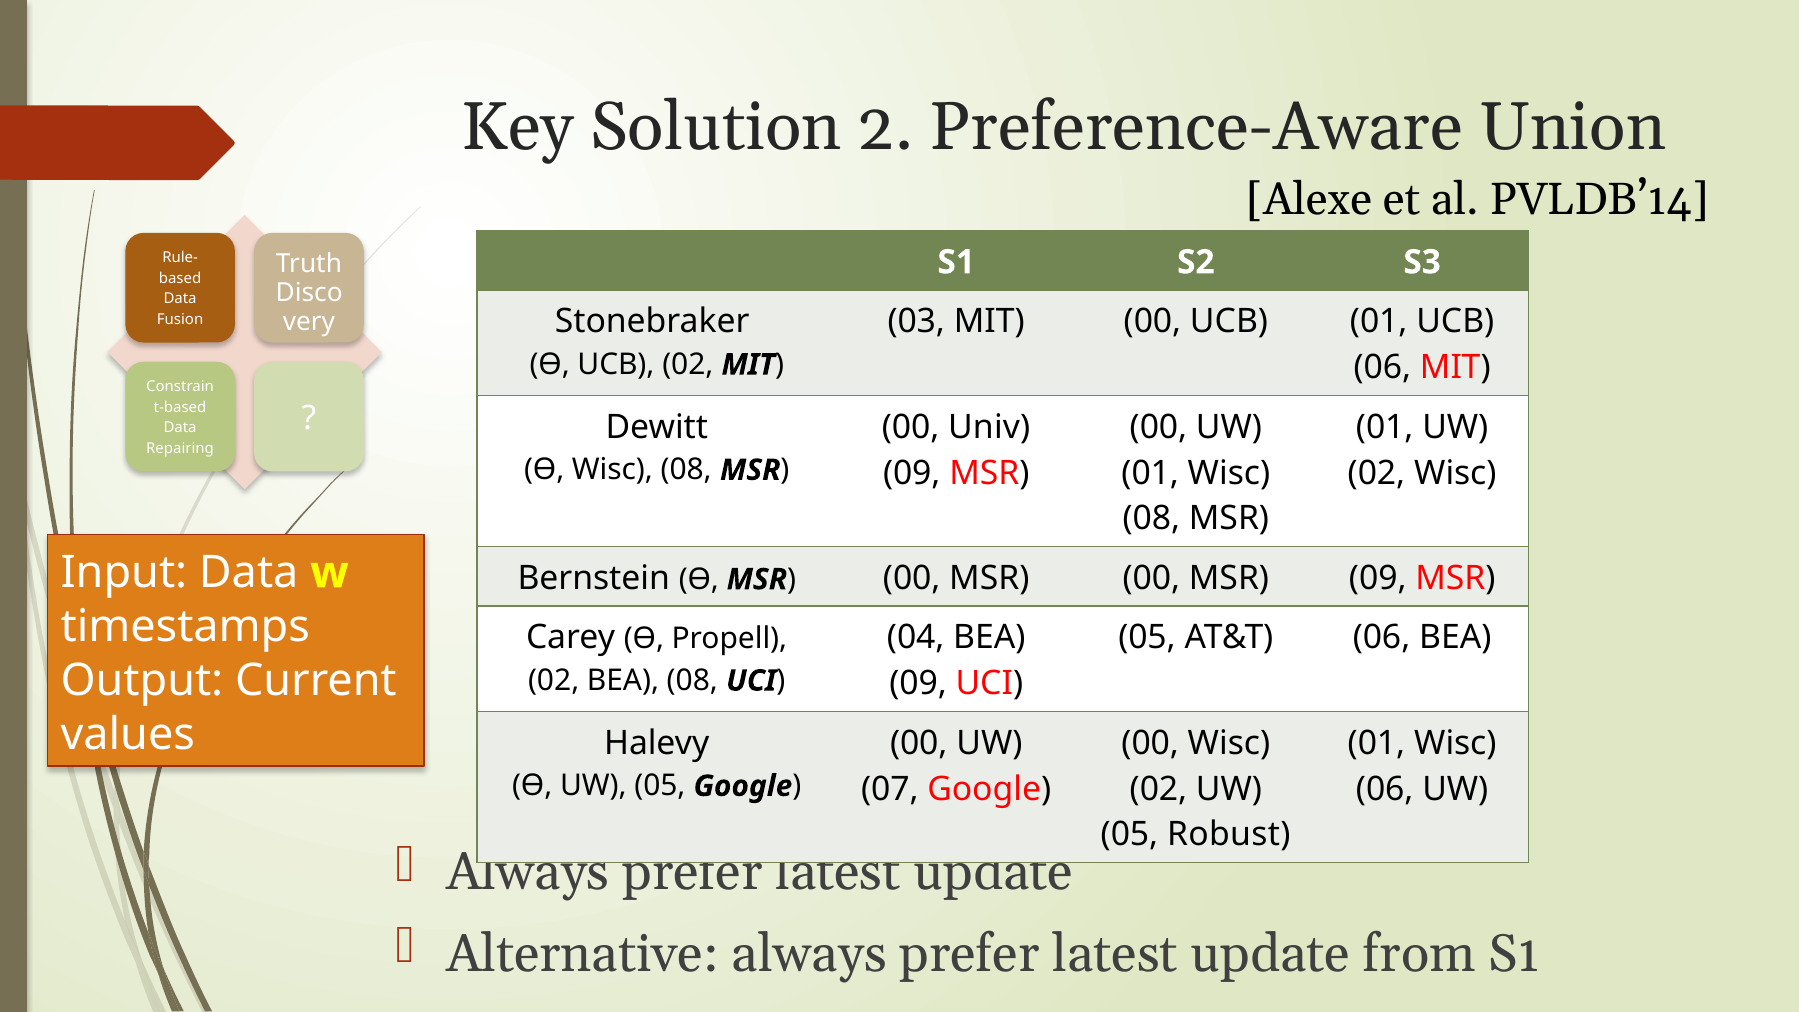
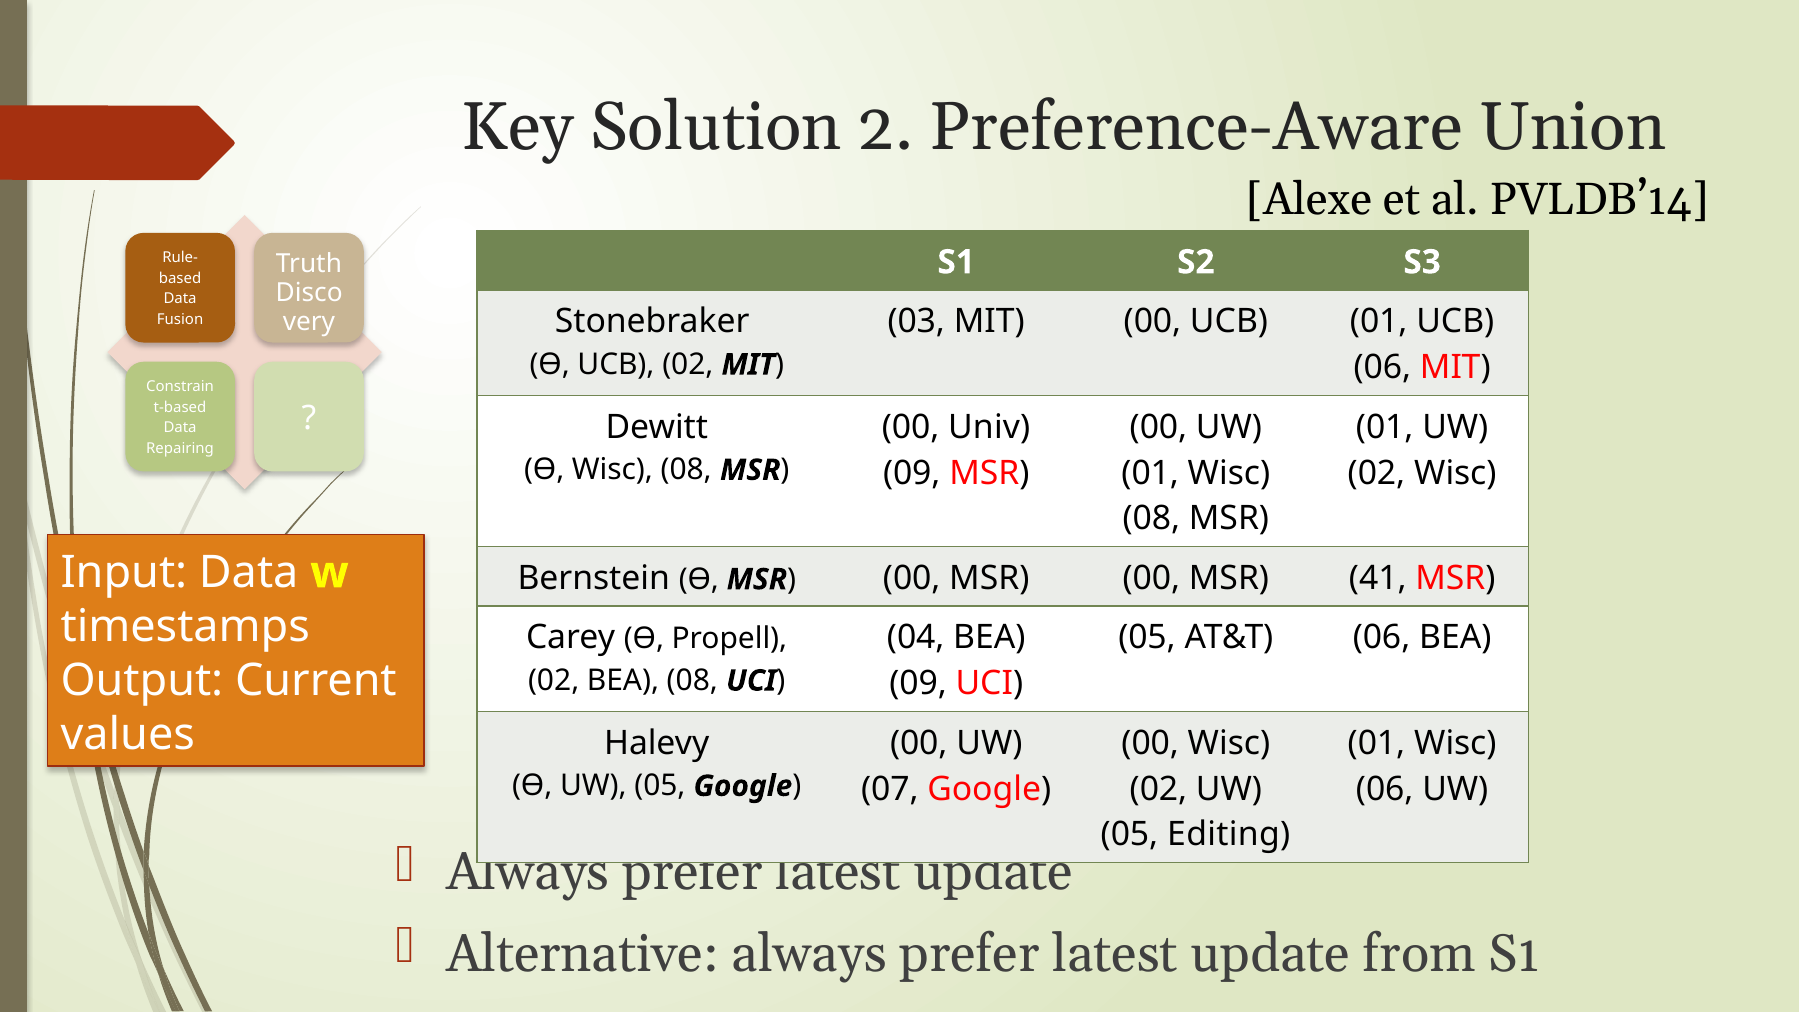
MSR 09: 09 -> 41
Robust: Robust -> Editing
